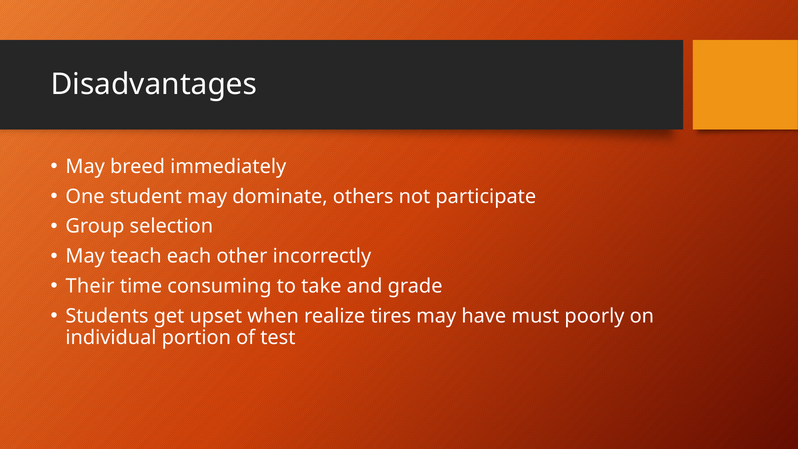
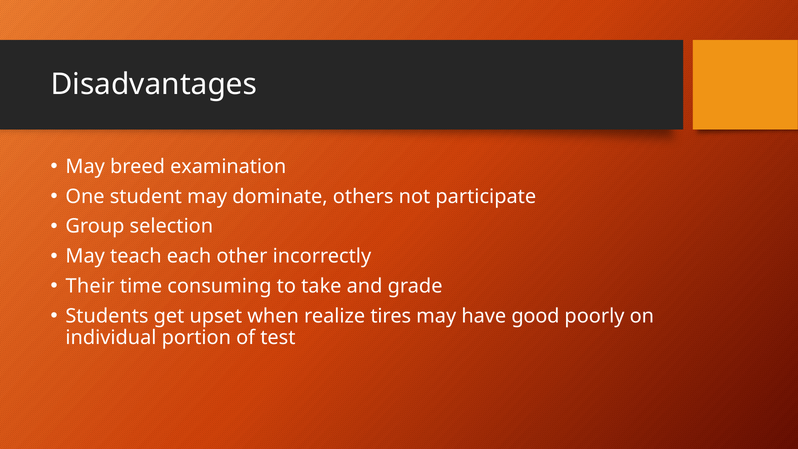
immediately: immediately -> examination
must: must -> good
